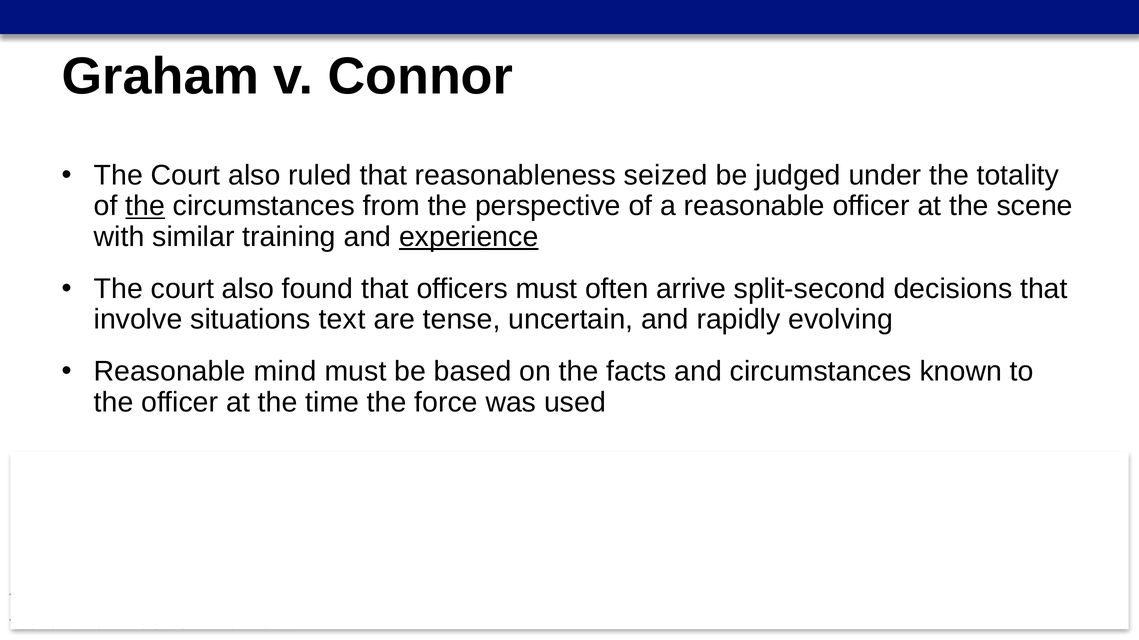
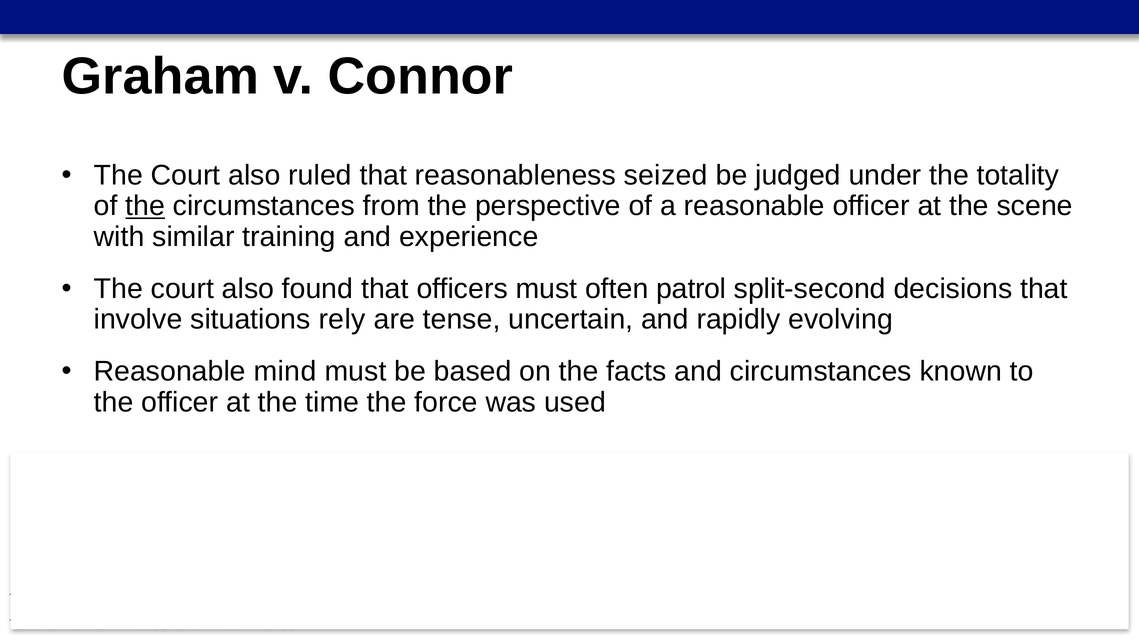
experience underline: present -> none
arrive: arrive -> patrol
text: text -> rely
